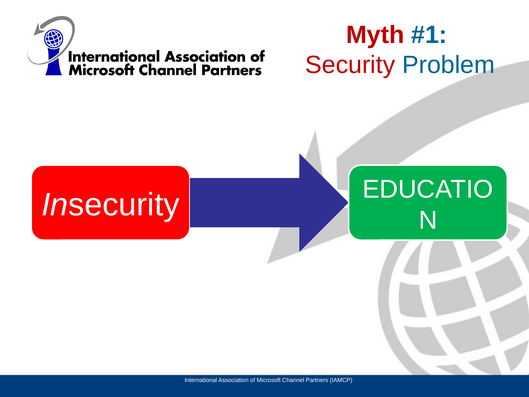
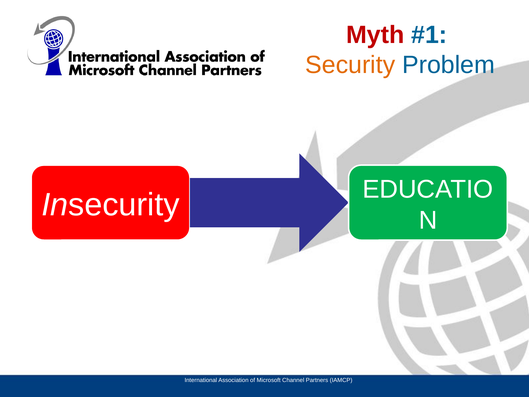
Security colour: red -> orange
